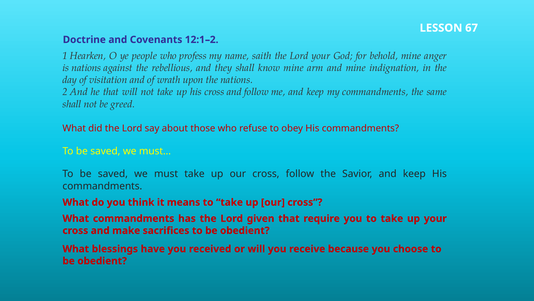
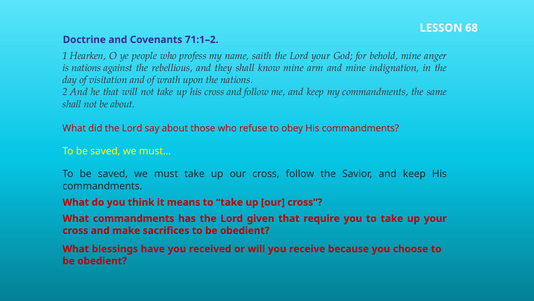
67: 67 -> 68
12:1–2: 12:1–2 -> 71:1–2
be greed: greed -> about
